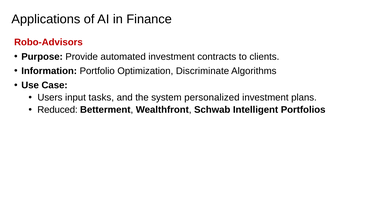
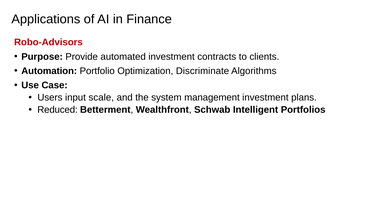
Information: Information -> Automation
tasks: tasks -> scale
personalized: personalized -> management
